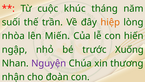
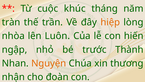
suối: suối -> tràn
Miến: Miến -> Luôn
Xuống: Xuống -> Thành
Nguyện colour: purple -> orange
